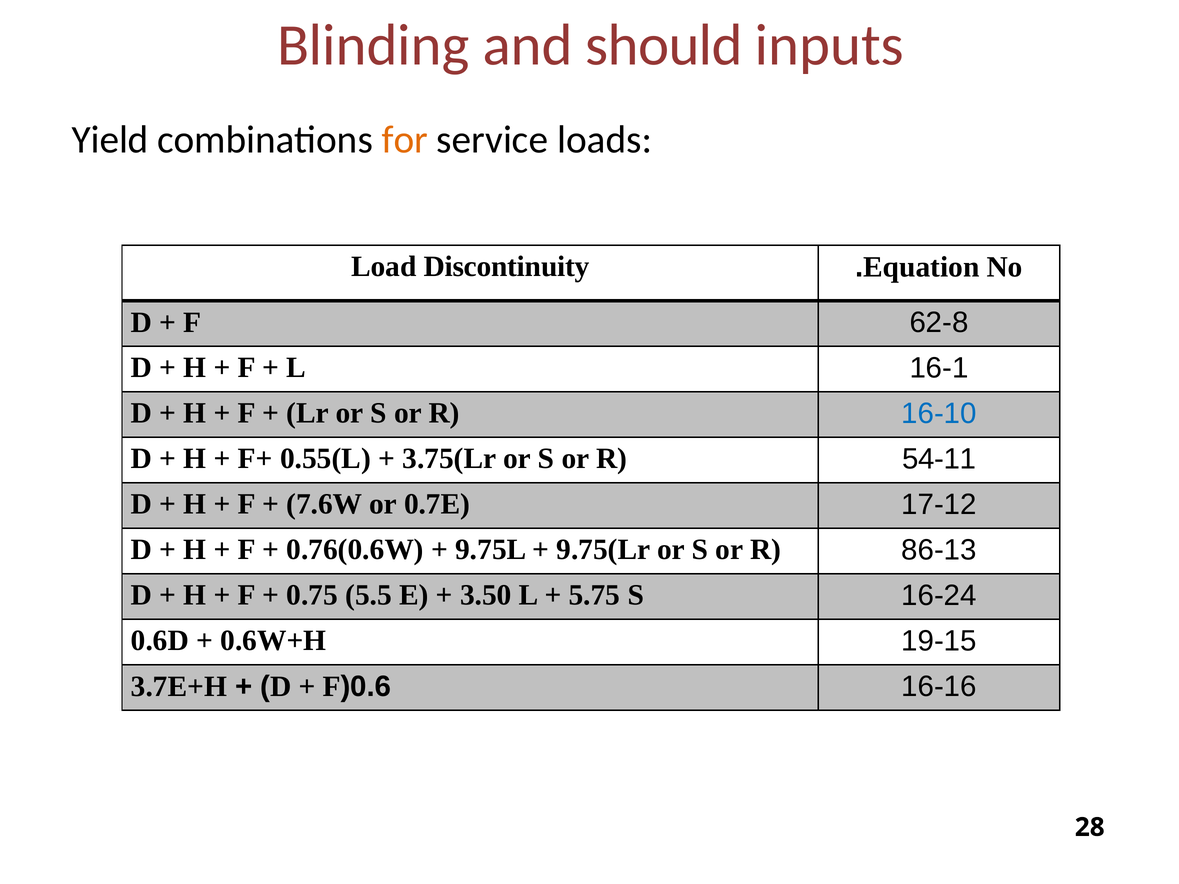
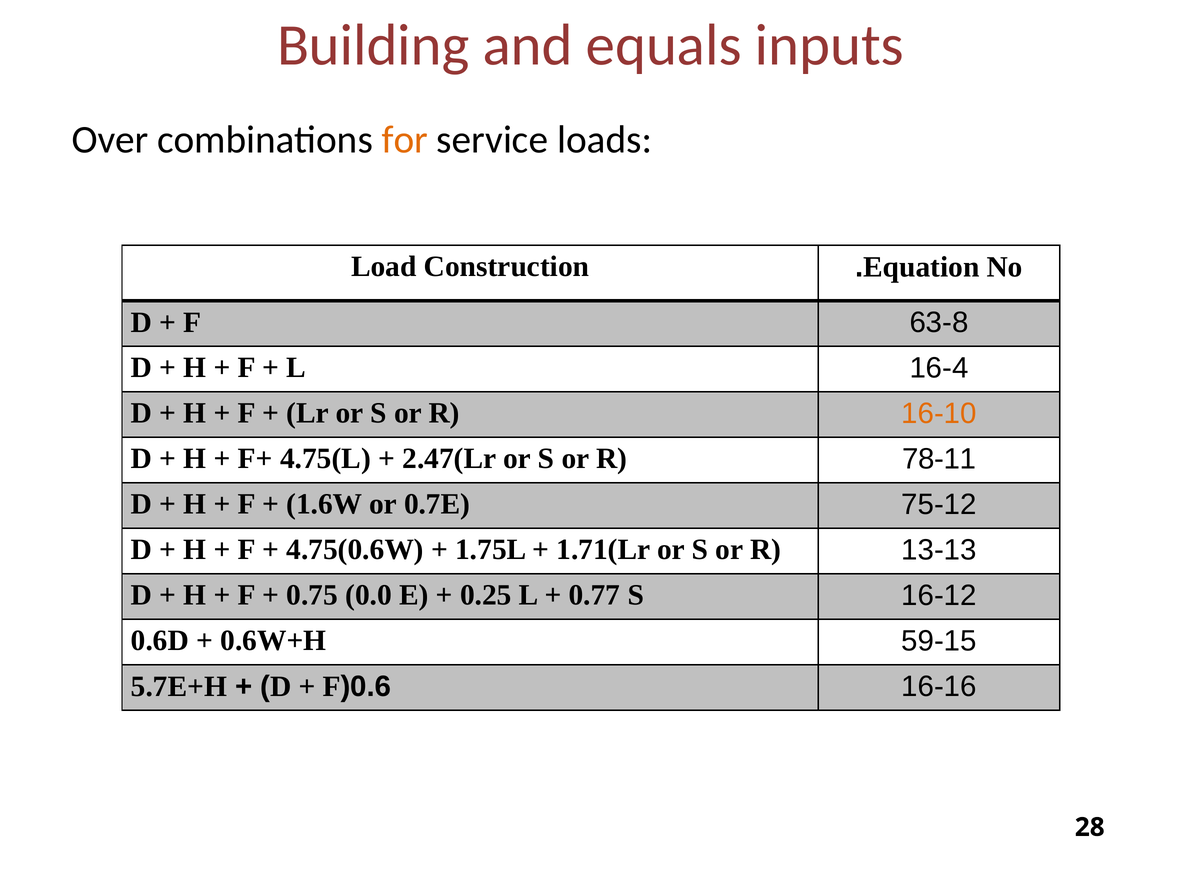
Blinding: Blinding -> Building
should: should -> equals
Yield: Yield -> Over
Discontinuity: Discontinuity -> Construction
62-8: 62-8 -> 63-8
16-1: 16-1 -> 16-4
16-10 colour: blue -> orange
0.55(L: 0.55(L -> 4.75(L
3.75(Lr: 3.75(Lr -> 2.47(Lr
54-11: 54-11 -> 78-11
7.6W: 7.6W -> 1.6W
17-12: 17-12 -> 75-12
0.76(0.6W: 0.76(0.6W -> 4.75(0.6W
9.75L: 9.75L -> 1.75L
9.75(Lr: 9.75(Lr -> 1.71(Lr
86-13: 86-13 -> 13-13
5.5: 5.5 -> 0.0
3.50: 3.50 -> 0.25
5.75: 5.75 -> 0.77
16-24: 16-24 -> 16-12
19-15: 19-15 -> 59-15
3.7E+H: 3.7E+H -> 5.7E+H
